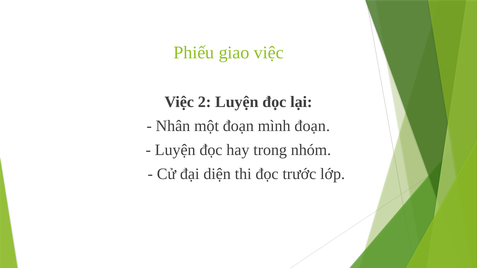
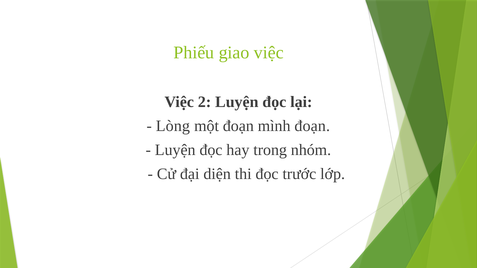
Nhân: Nhân -> Lòng
